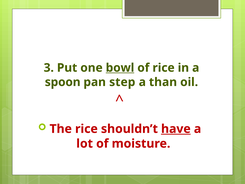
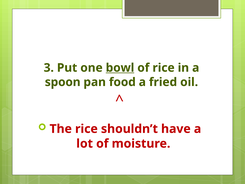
step: step -> food
than: than -> fried
have underline: present -> none
